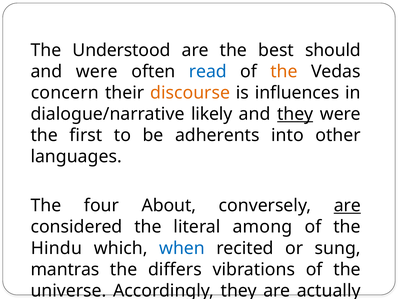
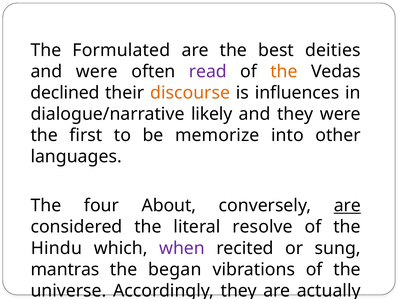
The Understood: Understood -> Formulated
best should: should -> deities
read colour: blue -> purple
concern: concern -> declined
they at (295, 114) underline: present -> none
adherents: adherents -> memorize
among: among -> resolve
when colour: blue -> purple
differs: differs -> began
